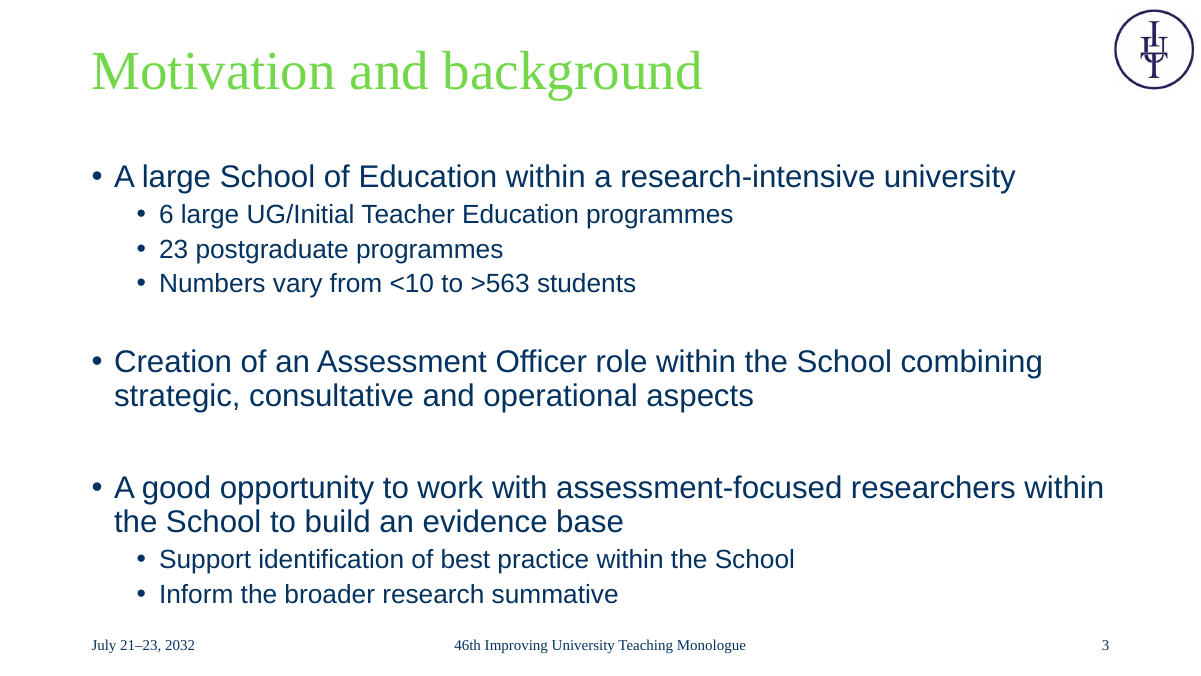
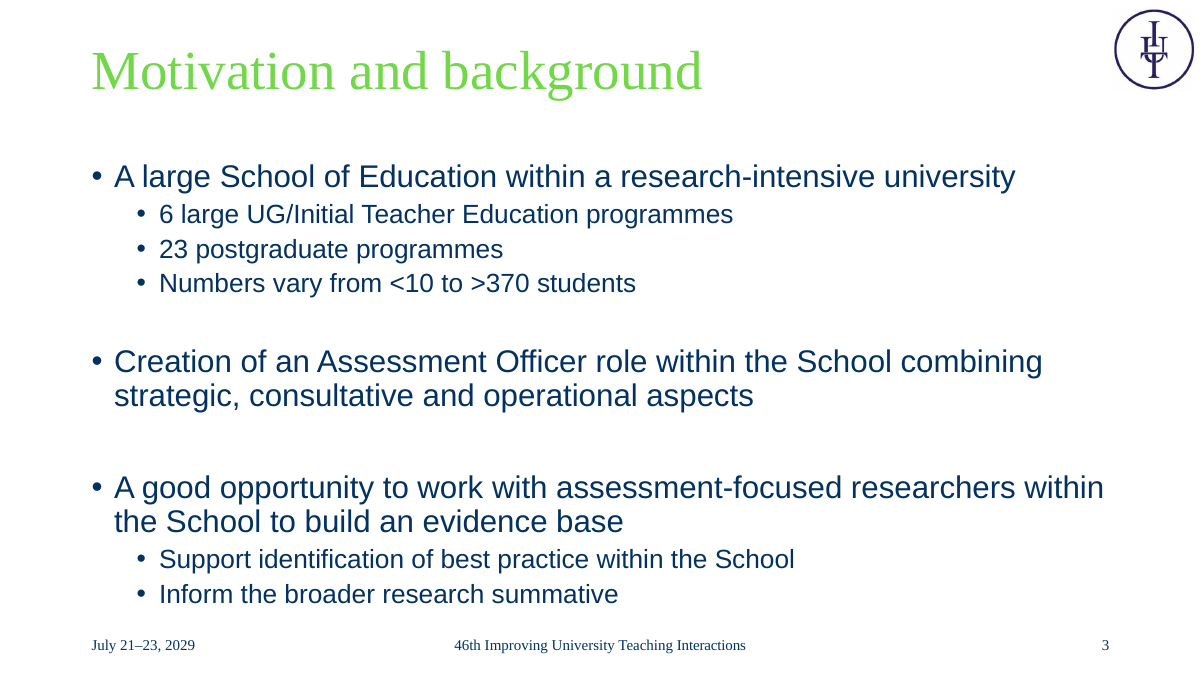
>563: >563 -> >370
2032: 2032 -> 2029
Monologue: Monologue -> Interactions
